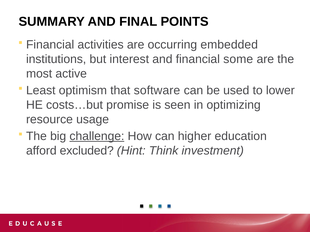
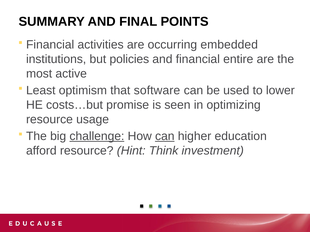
interest: interest -> policies
some: some -> entire
can at (165, 137) underline: none -> present
afford excluded: excluded -> resource
